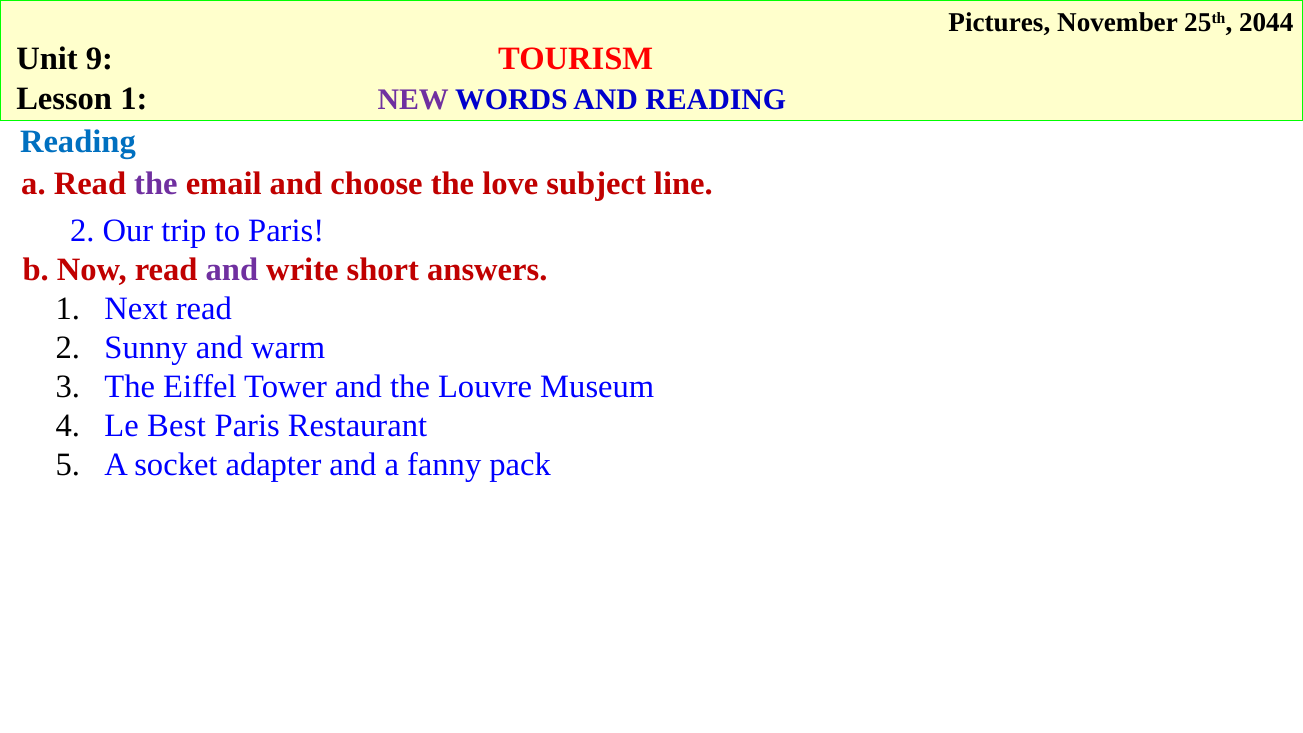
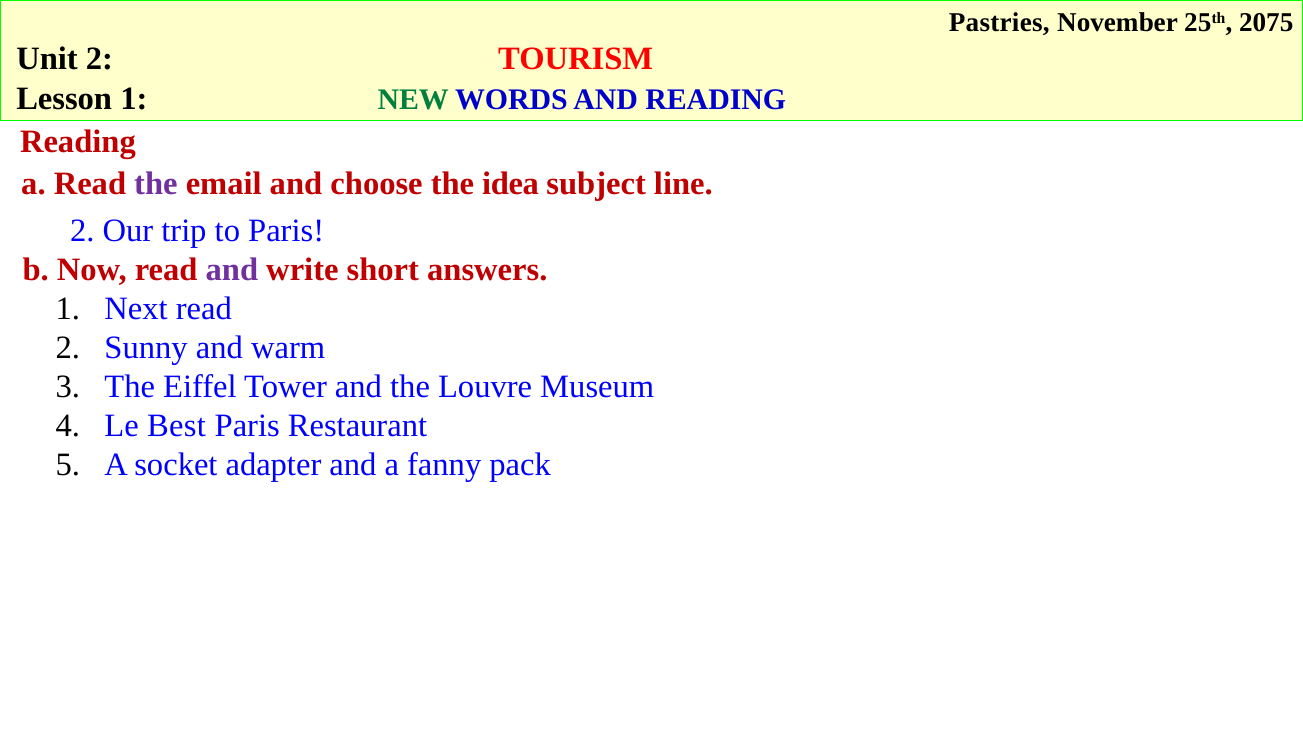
Pictures: Pictures -> Pastries
2044: 2044 -> 2075
Unit 9: 9 -> 2
NEW colour: purple -> green
Reading at (78, 142) colour: blue -> red
love: love -> idea
